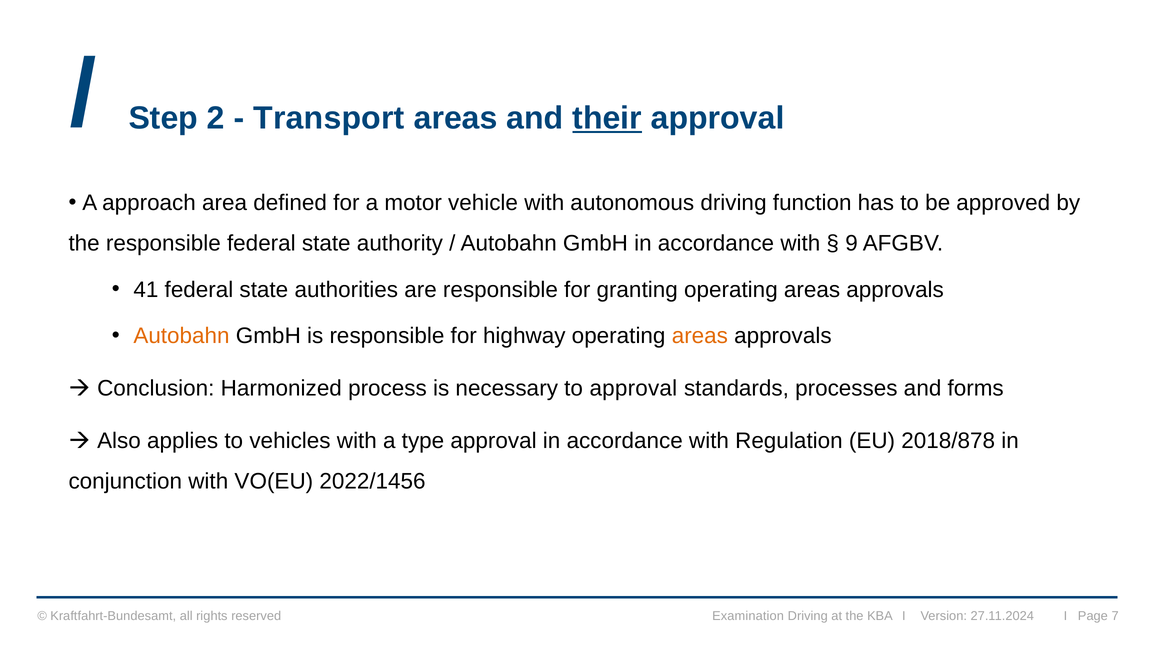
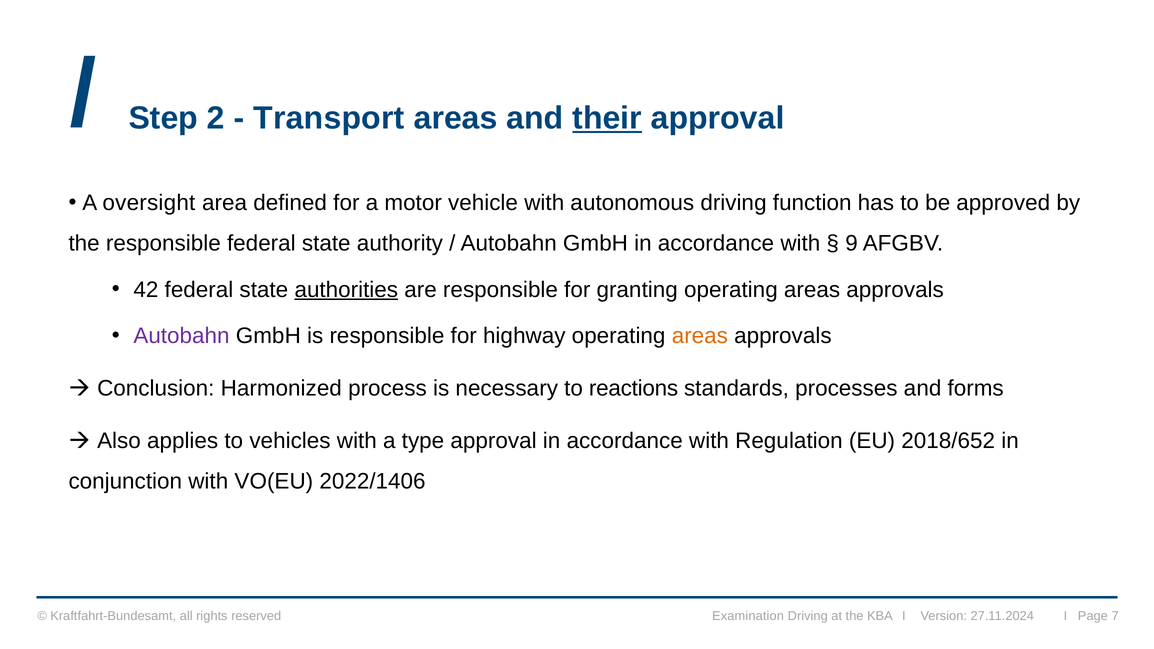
approach: approach -> oversight
41: 41 -> 42
authorities underline: none -> present
Autobahn at (181, 336) colour: orange -> purple
to approval: approval -> reactions
2018/878: 2018/878 -> 2018/652
2022/1456: 2022/1456 -> 2022/1406
